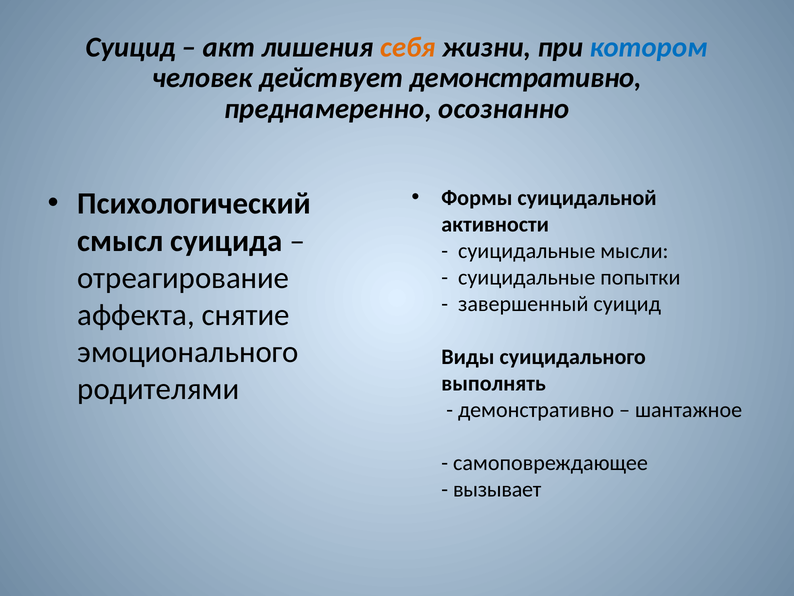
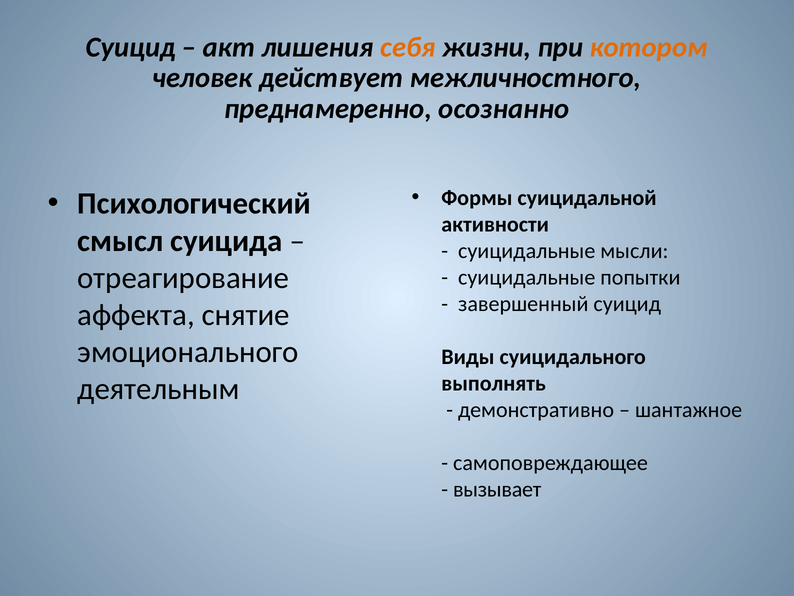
котором colour: blue -> orange
действует демонстративно: демонстративно -> межличностного
родителями: родителями -> деятельным
